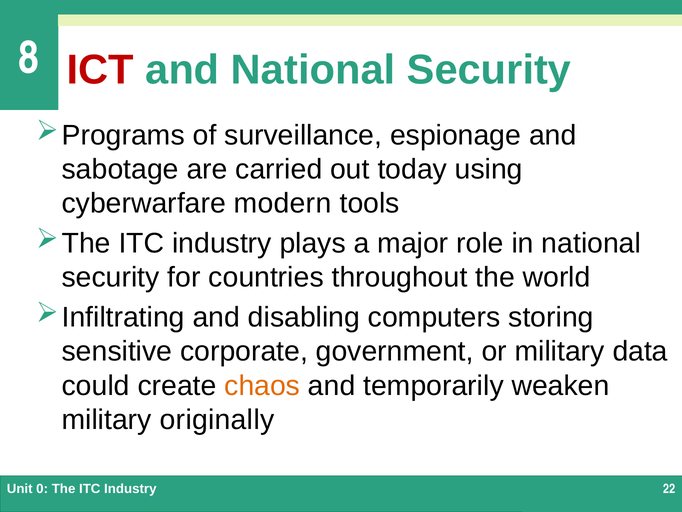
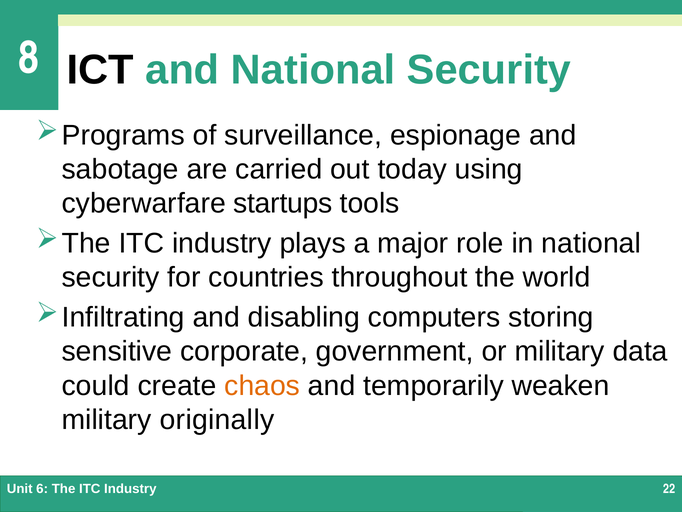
ICT colour: red -> black
modern: modern -> startups
0: 0 -> 6
